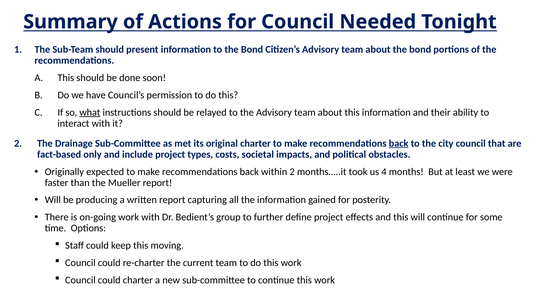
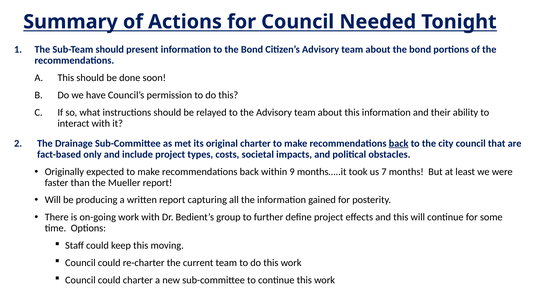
what underline: present -> none
within 2: 2 -> 9
4: 4 -> 7
